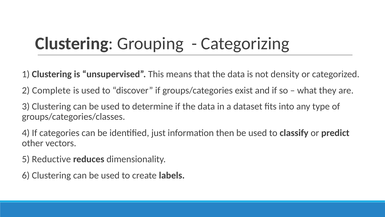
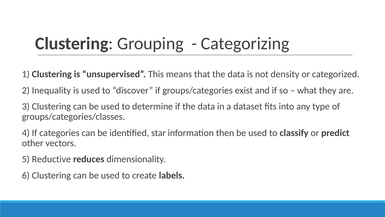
Complete: Complete -> Inequality
just: just -> star
